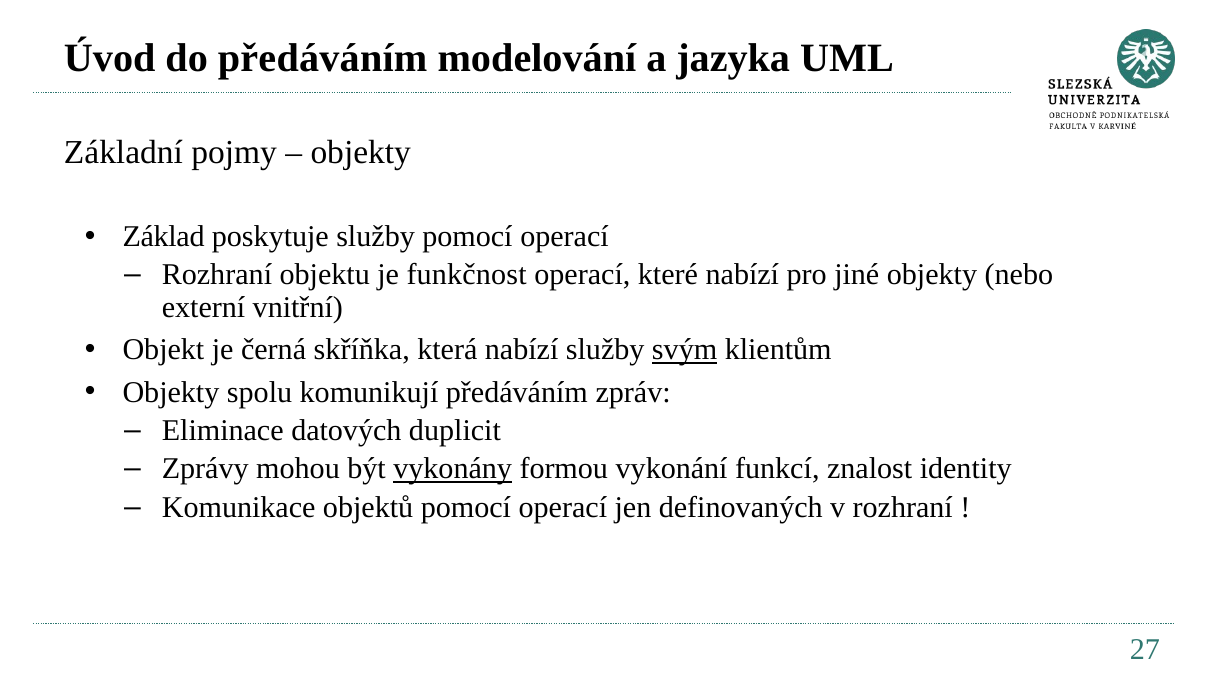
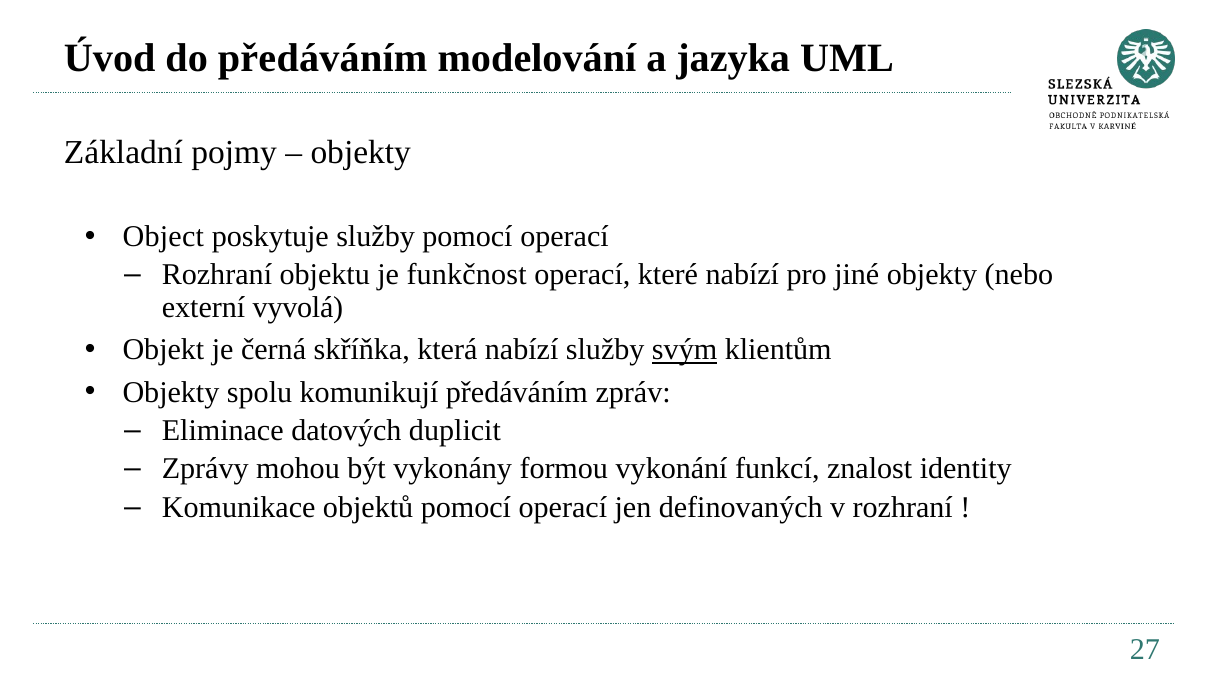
Základ: Základ -> Object
vnitřní: vnitřní -> vyvolá
vykonány underline: present -> none
